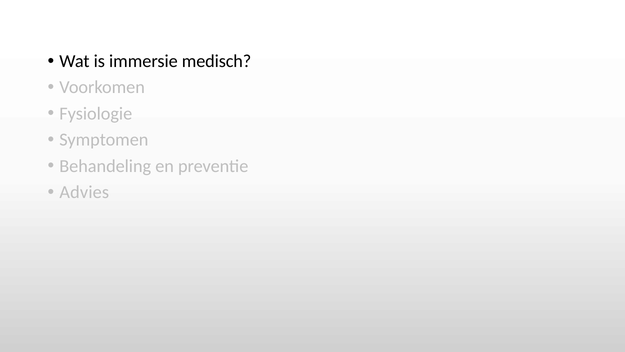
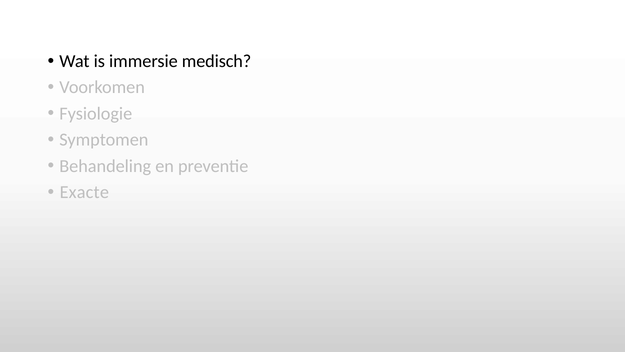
Advies: Advies -> Exacte
